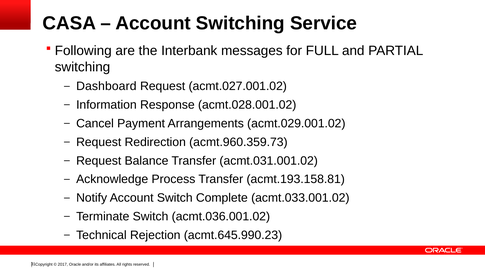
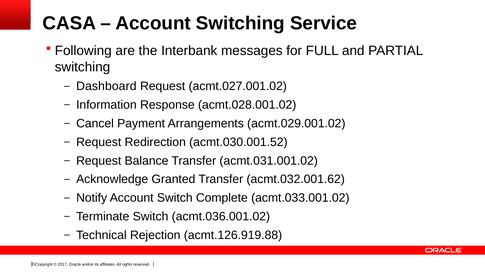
acmt.960.359.73: acmt.960.359.73 -> acmt.030.001.52
Process: Process -> Granted
acmt.193.158.81: acmt.193.158.81 -> acmt.032.001.62
acmt.645.990.23: acmt.645.990.23 -> acmt.126.919.88
